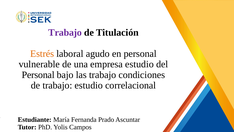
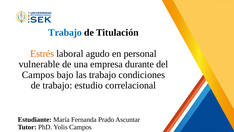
Trabajo at (65, 32) colour: purple -> blue
empresa estudio: estudio -> durante
Personal at (38, 75): Personal -> Campos
